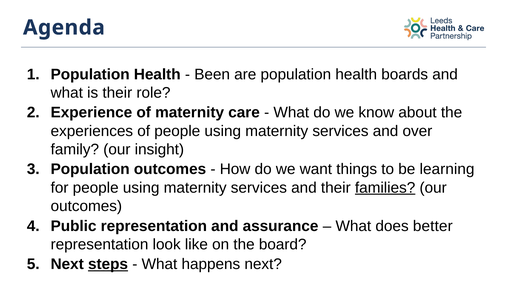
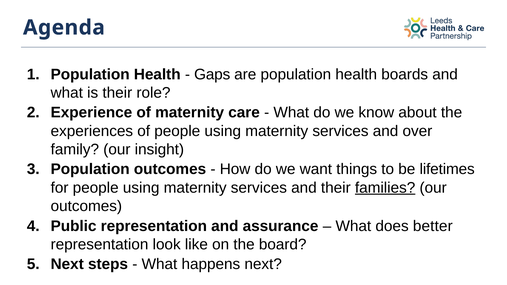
Been: Been -> Gaps
learning: learning -> lifetimes
steps underline: present -> none
